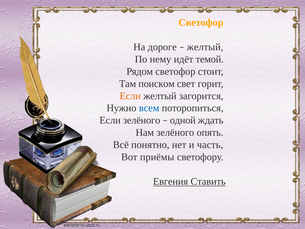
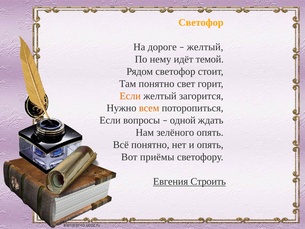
Там поиском: поиском -> понятно
всем colour: blue -> orange
Если зелёного: зелёного -> вопросы
и часть: часть -> опять
Ставить: Ставить -> Строить
